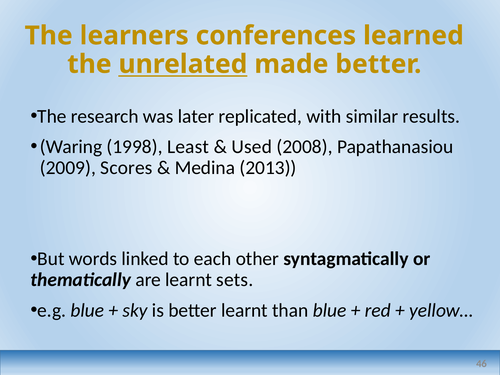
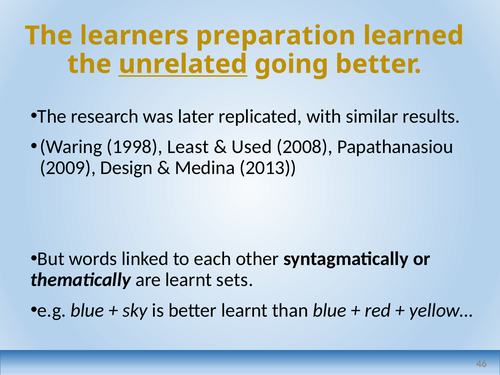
conferences: conferences -> preparation
made: made -> going
Scores: Scores -> Design
